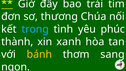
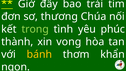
trong colour: light blue -> light green
xanh: xanh -> vong
sang: sang -> khẩn
